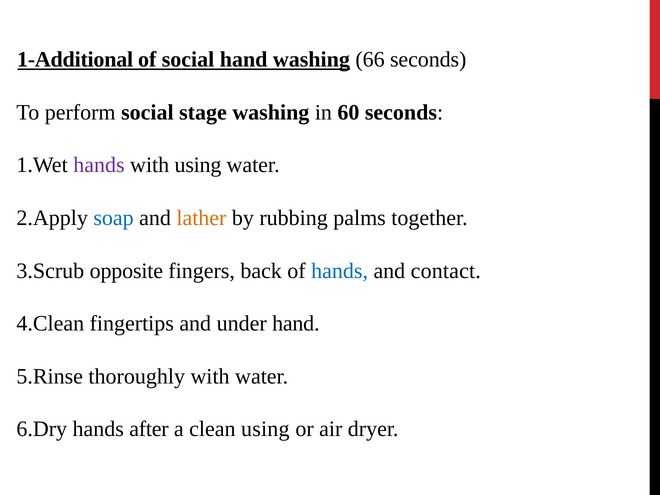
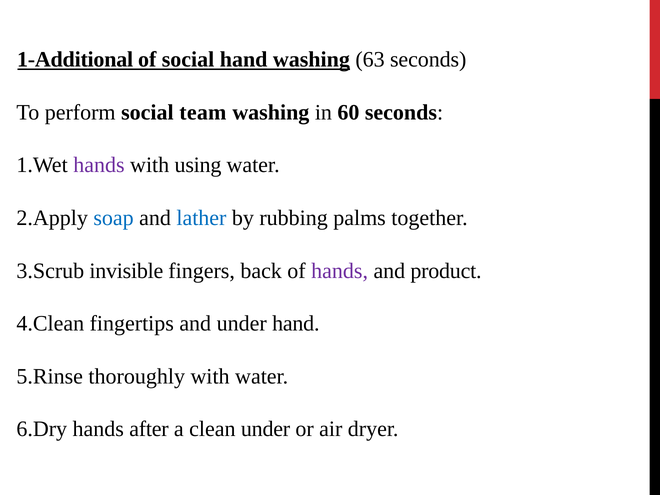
66: 66 -> 63
stage: stage -> team
lather colour: orange -> blue
opposite: opposite -> invisible
hands at (340, 271) colour: blue -> purple
contact: contact -> product
clean using: using -> under
